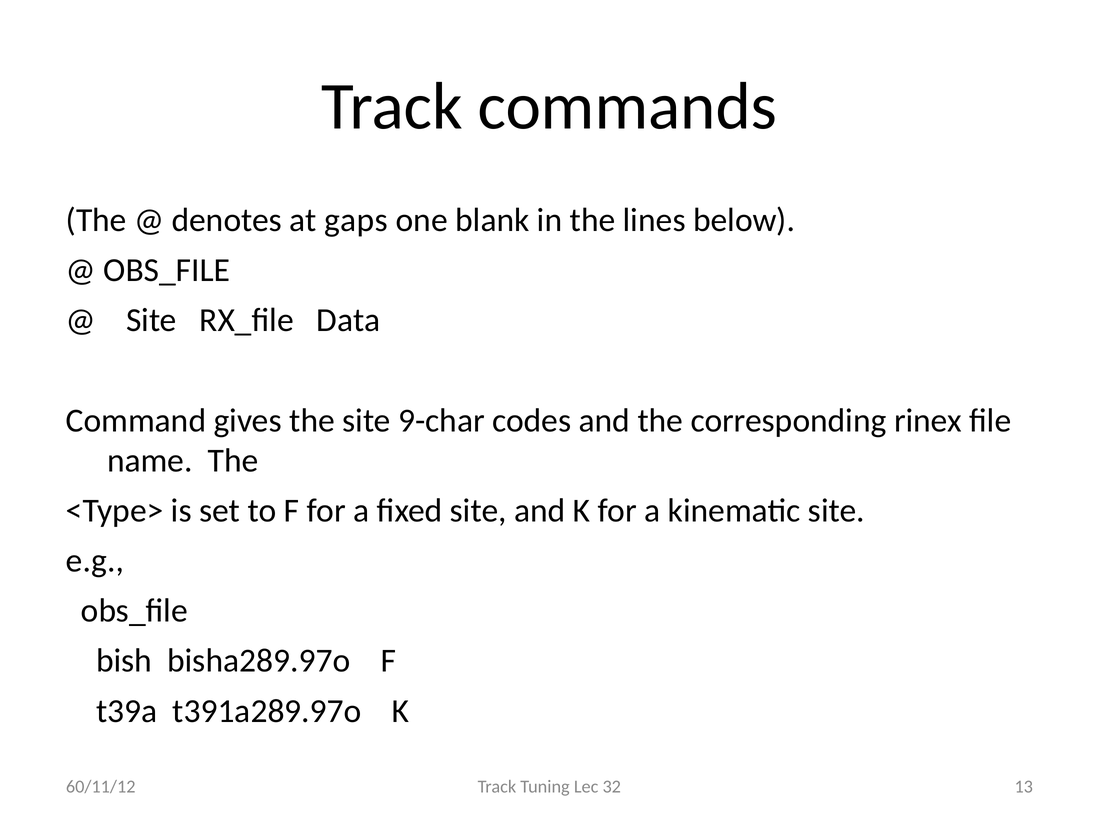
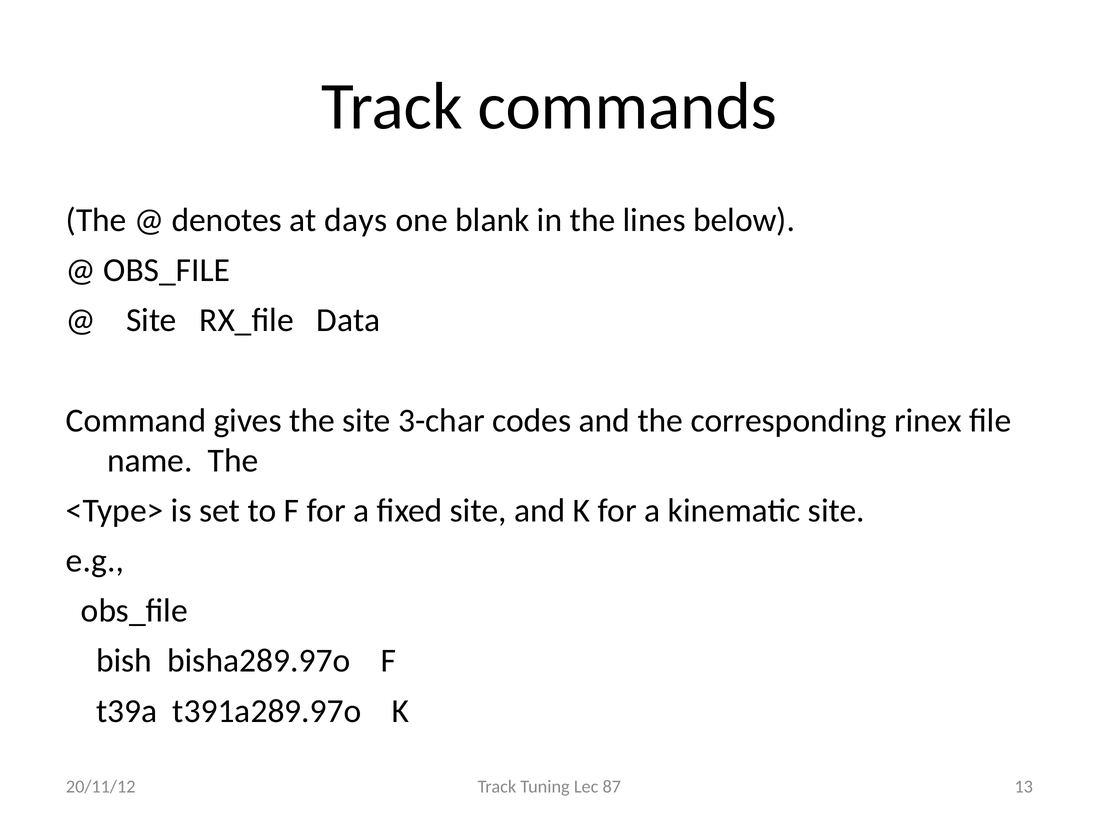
gaps: gaps -> days
9-char: 9-char -> 3-char
32: 32 -> 87
60/11/12: 60/11/12 -> 20/11/12
